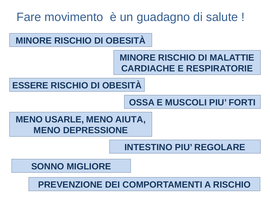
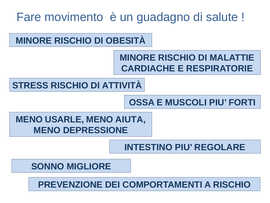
ESSERE: ESSERE -> STRESS
OBESITÀ at (122, 85): OBESITÀ -> ATTIVITÀ
